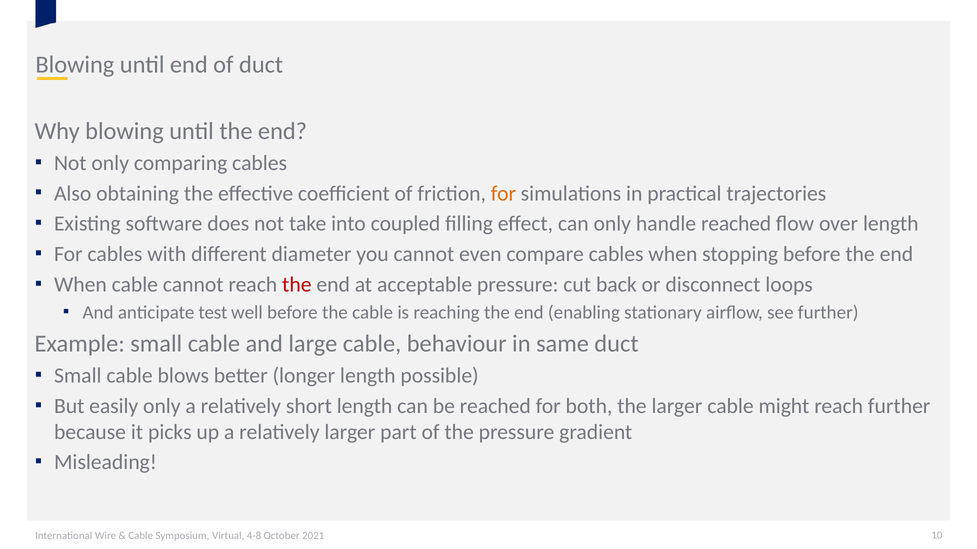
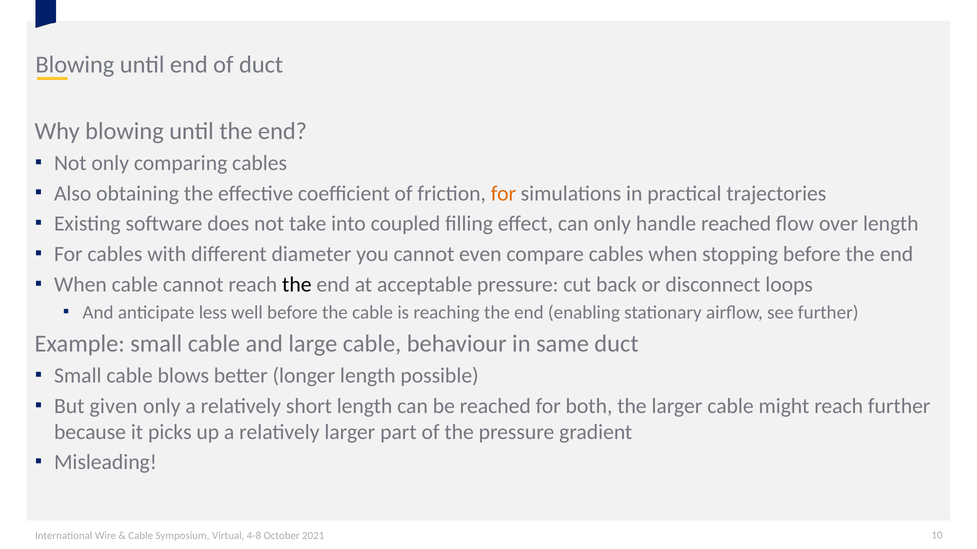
the at (297, 285) colour: red -> black
test: test -> less
easily: easily -> given
